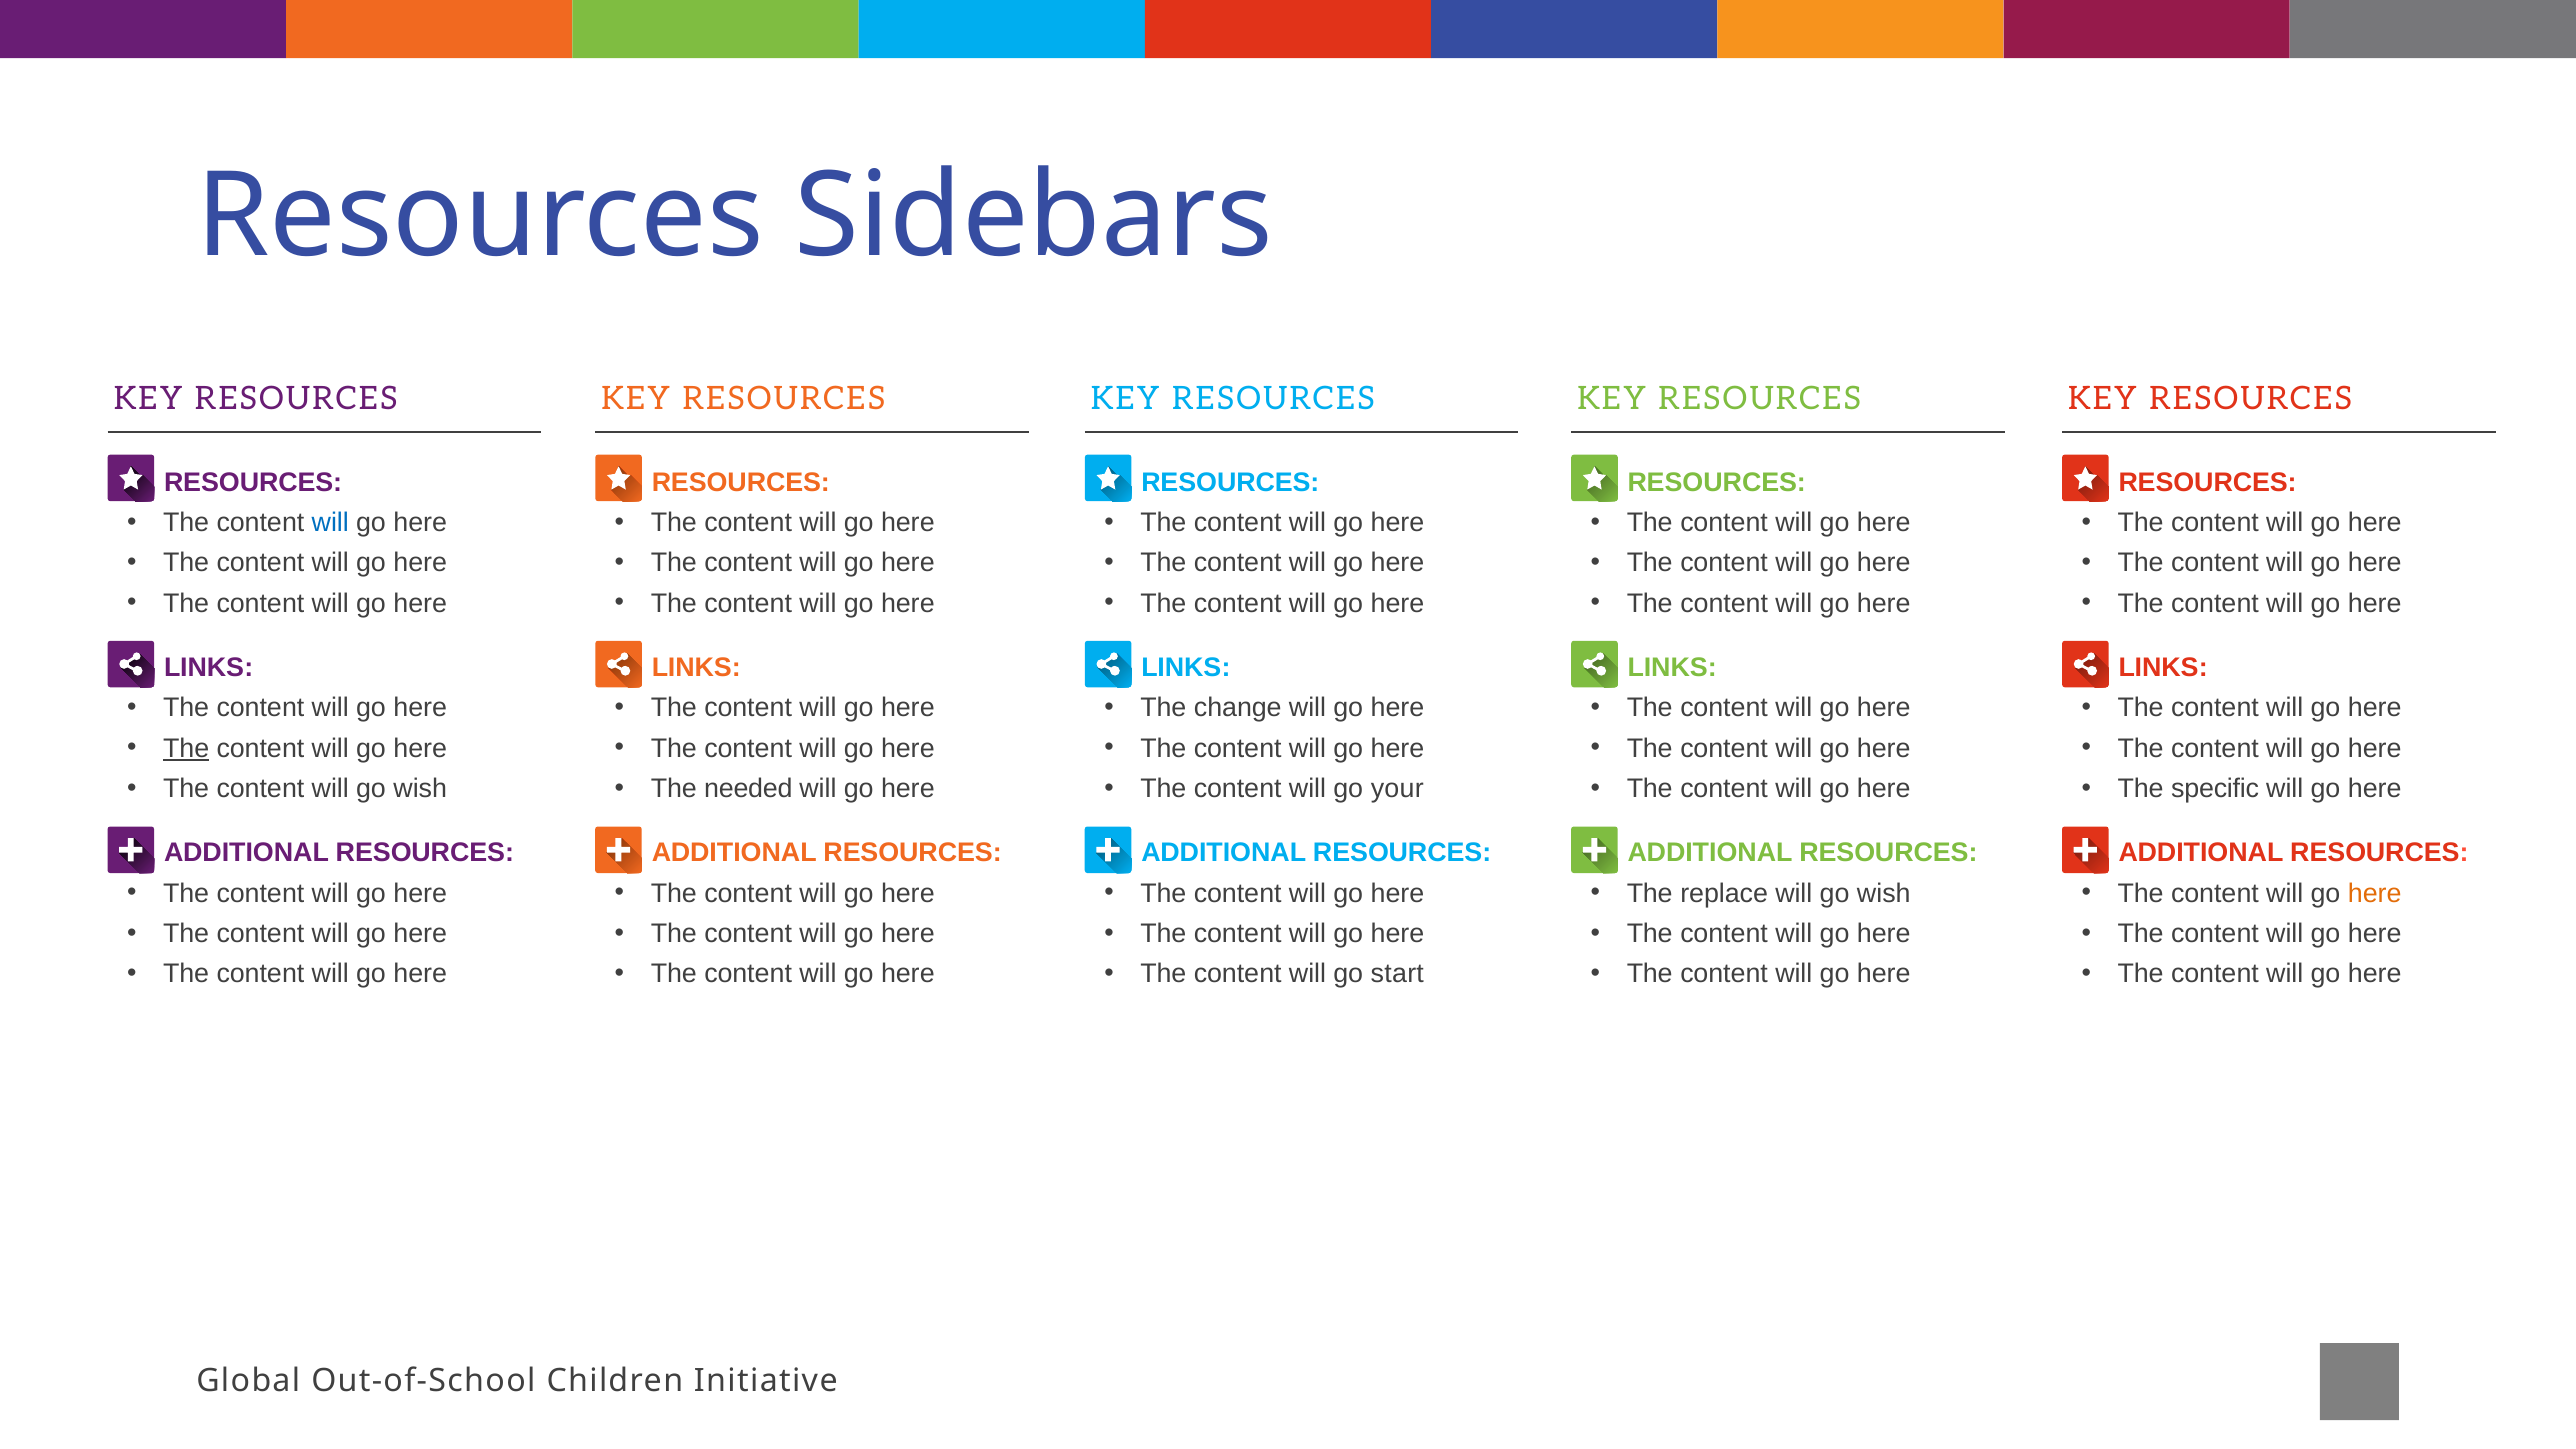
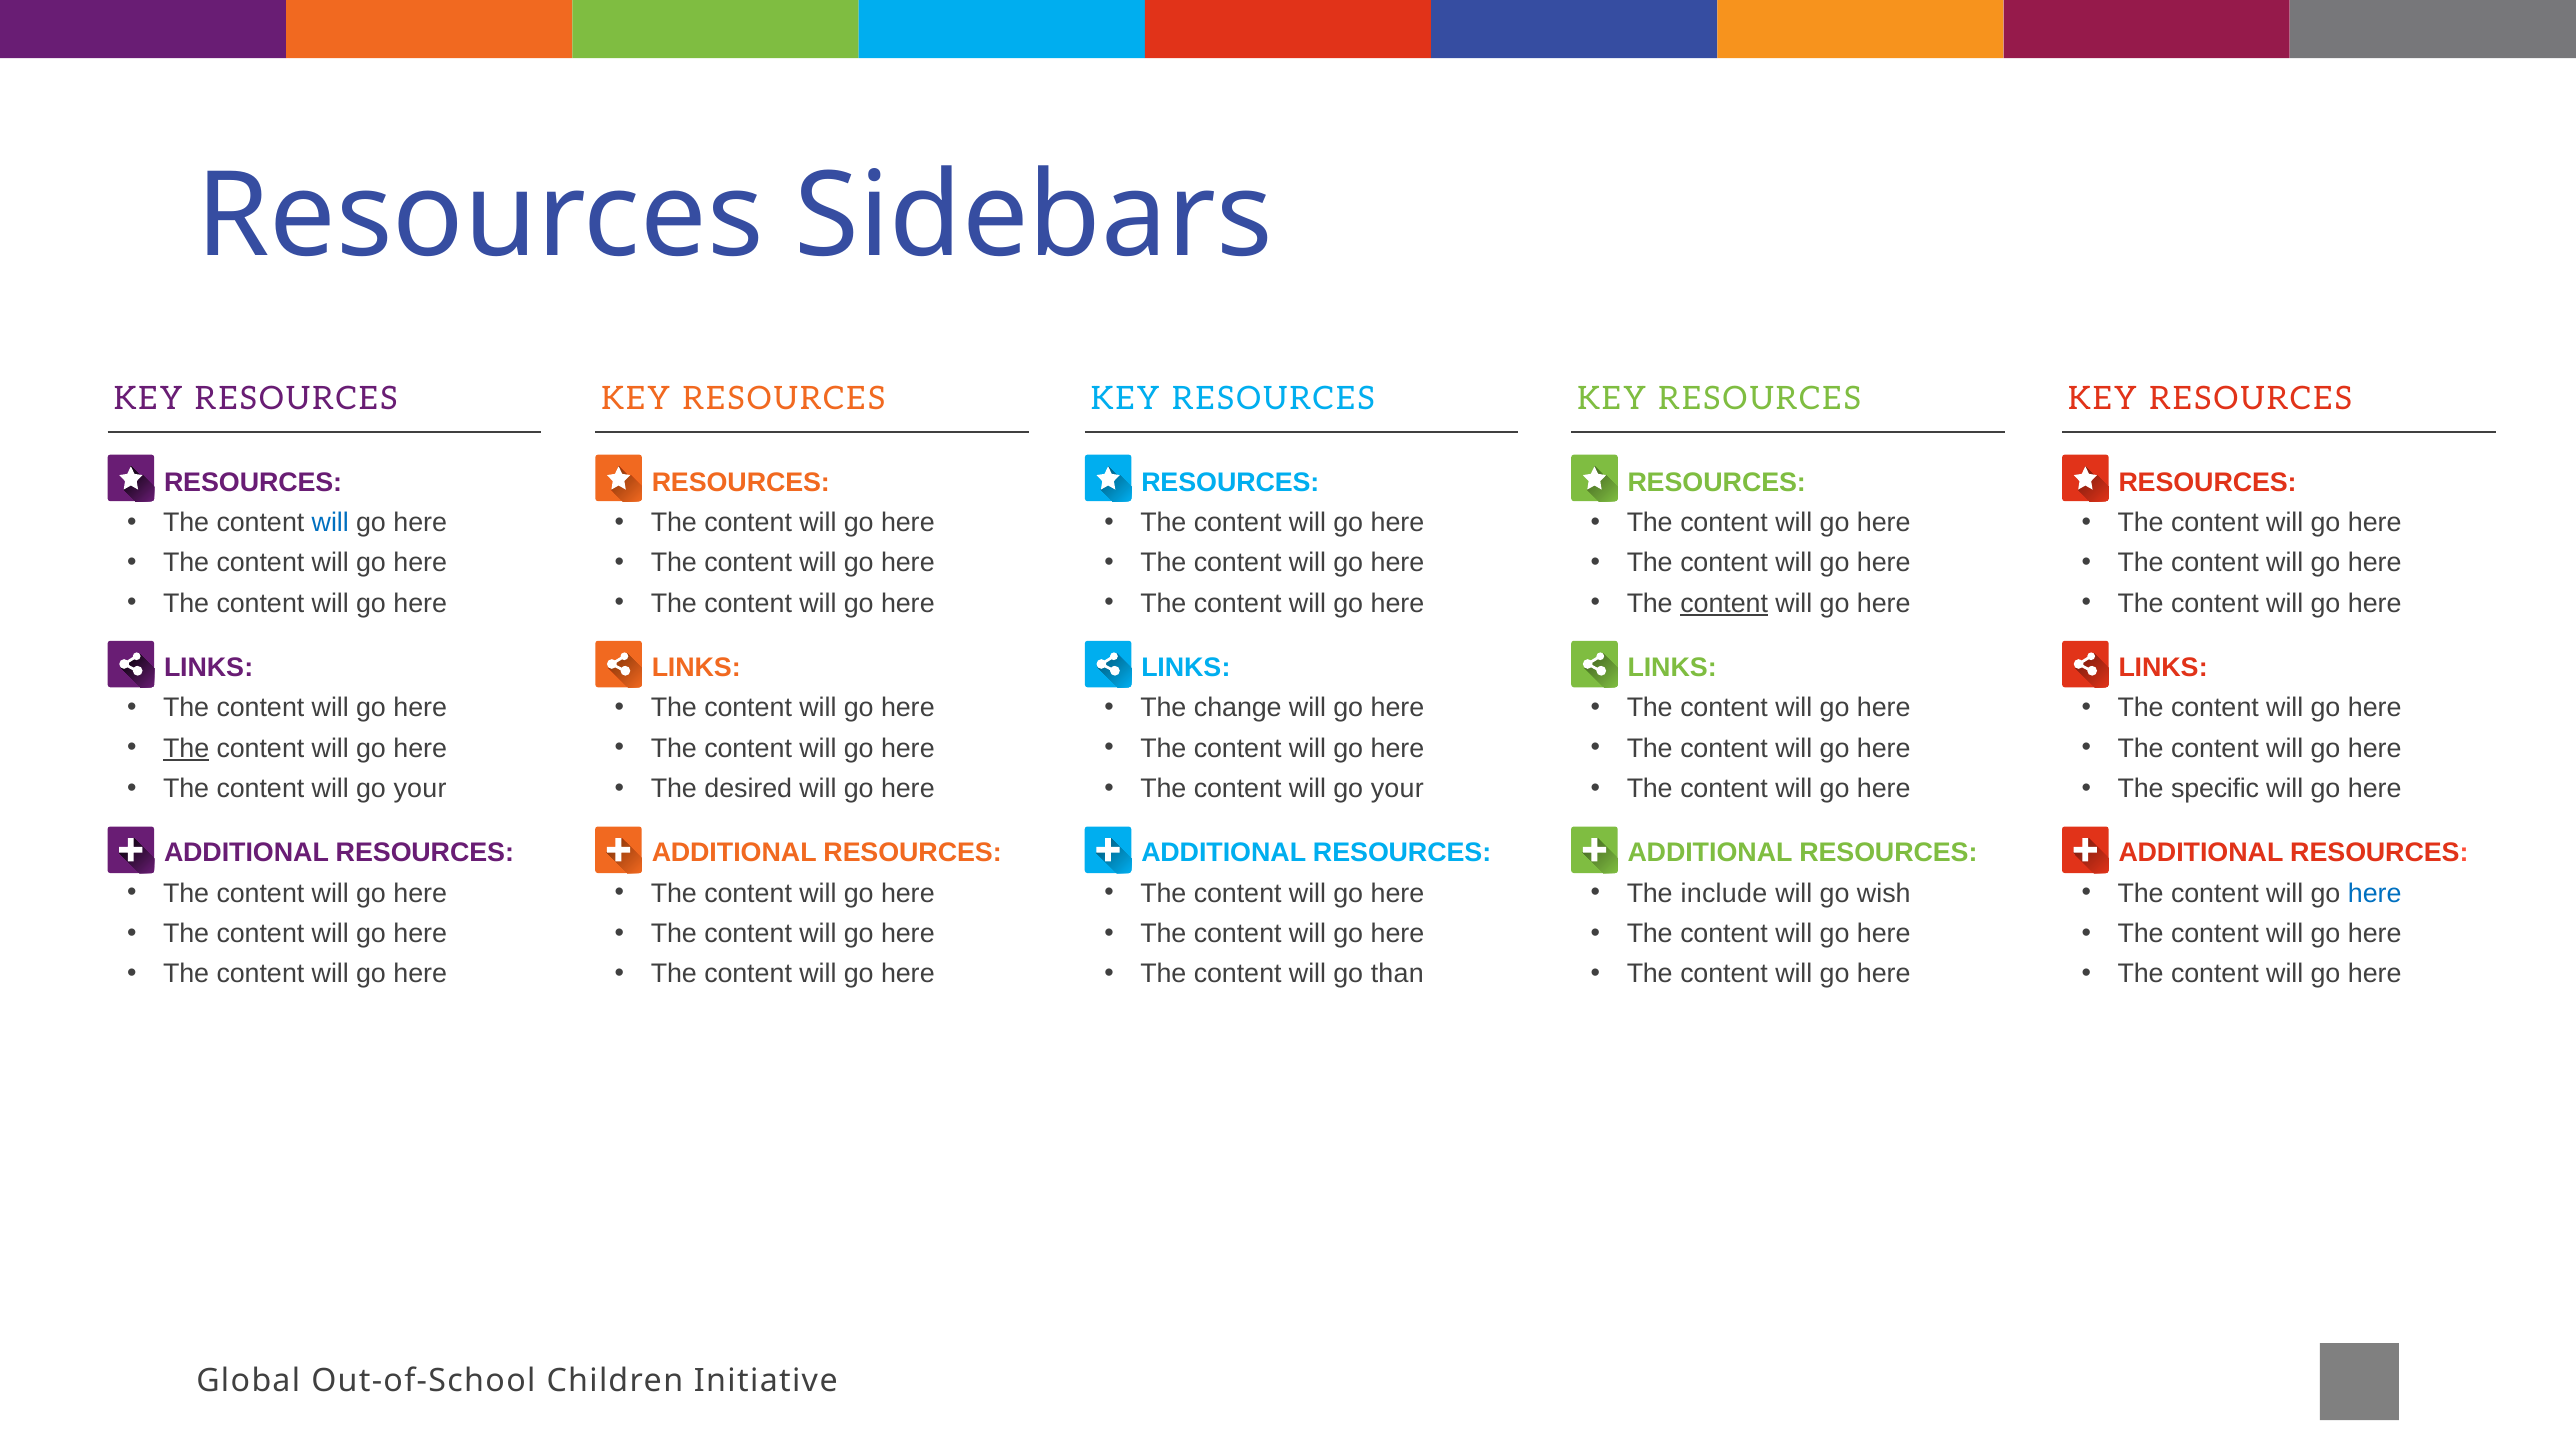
content at (1724, 603) underline: none -> present
wish at (420, 789): wish -> your
needed: needed -> desired
replace: replace -> include
here at (2375, 893) colour: orange -> blue
start: start -> than
